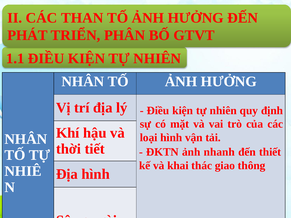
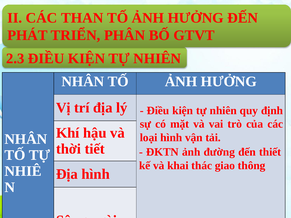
1.1: 1.1 -> 2.3
nhanh: nhanh -> đường
